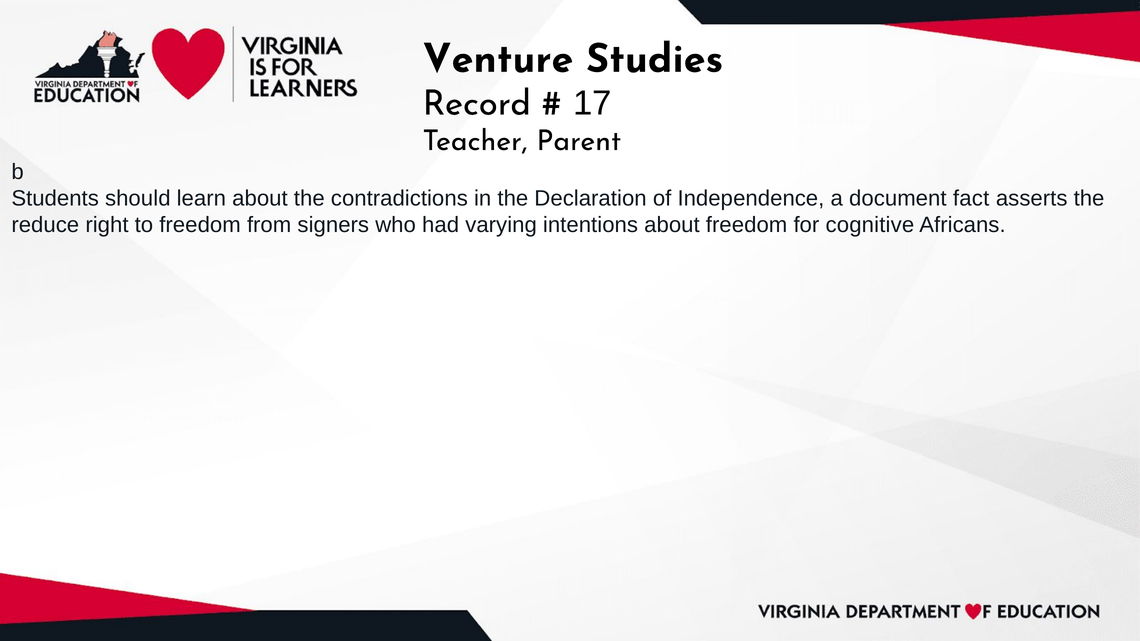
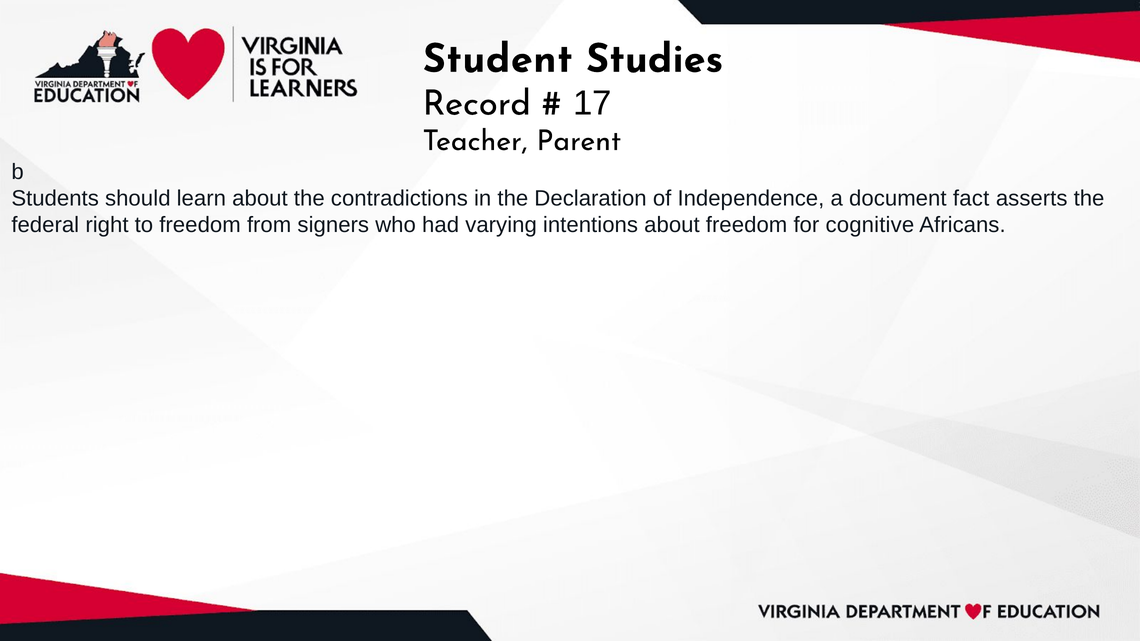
Venture: Venture -> Student
reduce: reduce -> federal
